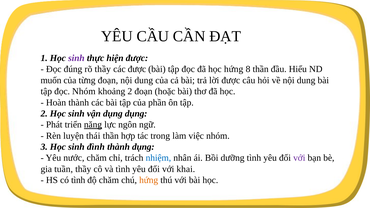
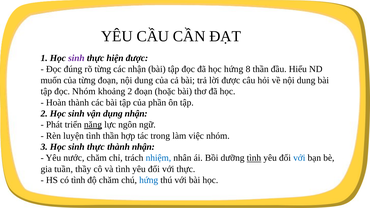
rõ thầy: thầy -> từng
các được: được -> nhận
dụng dụng: dụng -> nhận
luyện thái: thái -> tình
3 Học sinh đình: đình -> thực
thành dụng: dụng -> nhận
tình at (254, 158) underline: none -> present
với at (299, 158) colour: purple -> blue
với khai: khai -> thực
hứng at (149, 180) colour: orange -> blue
